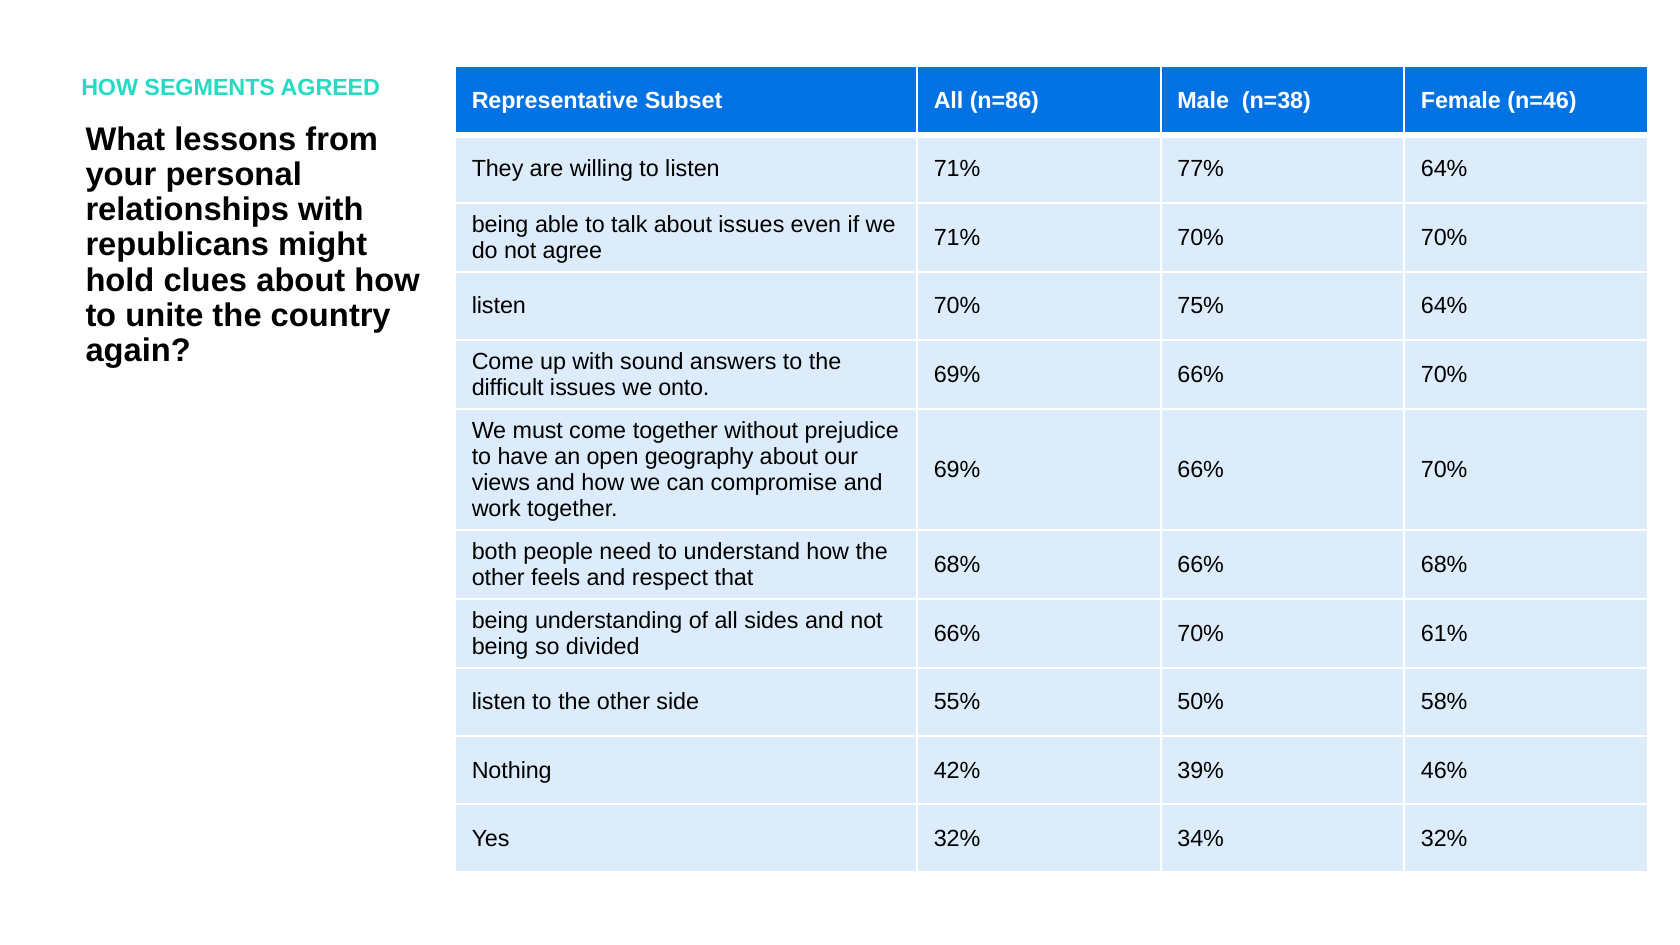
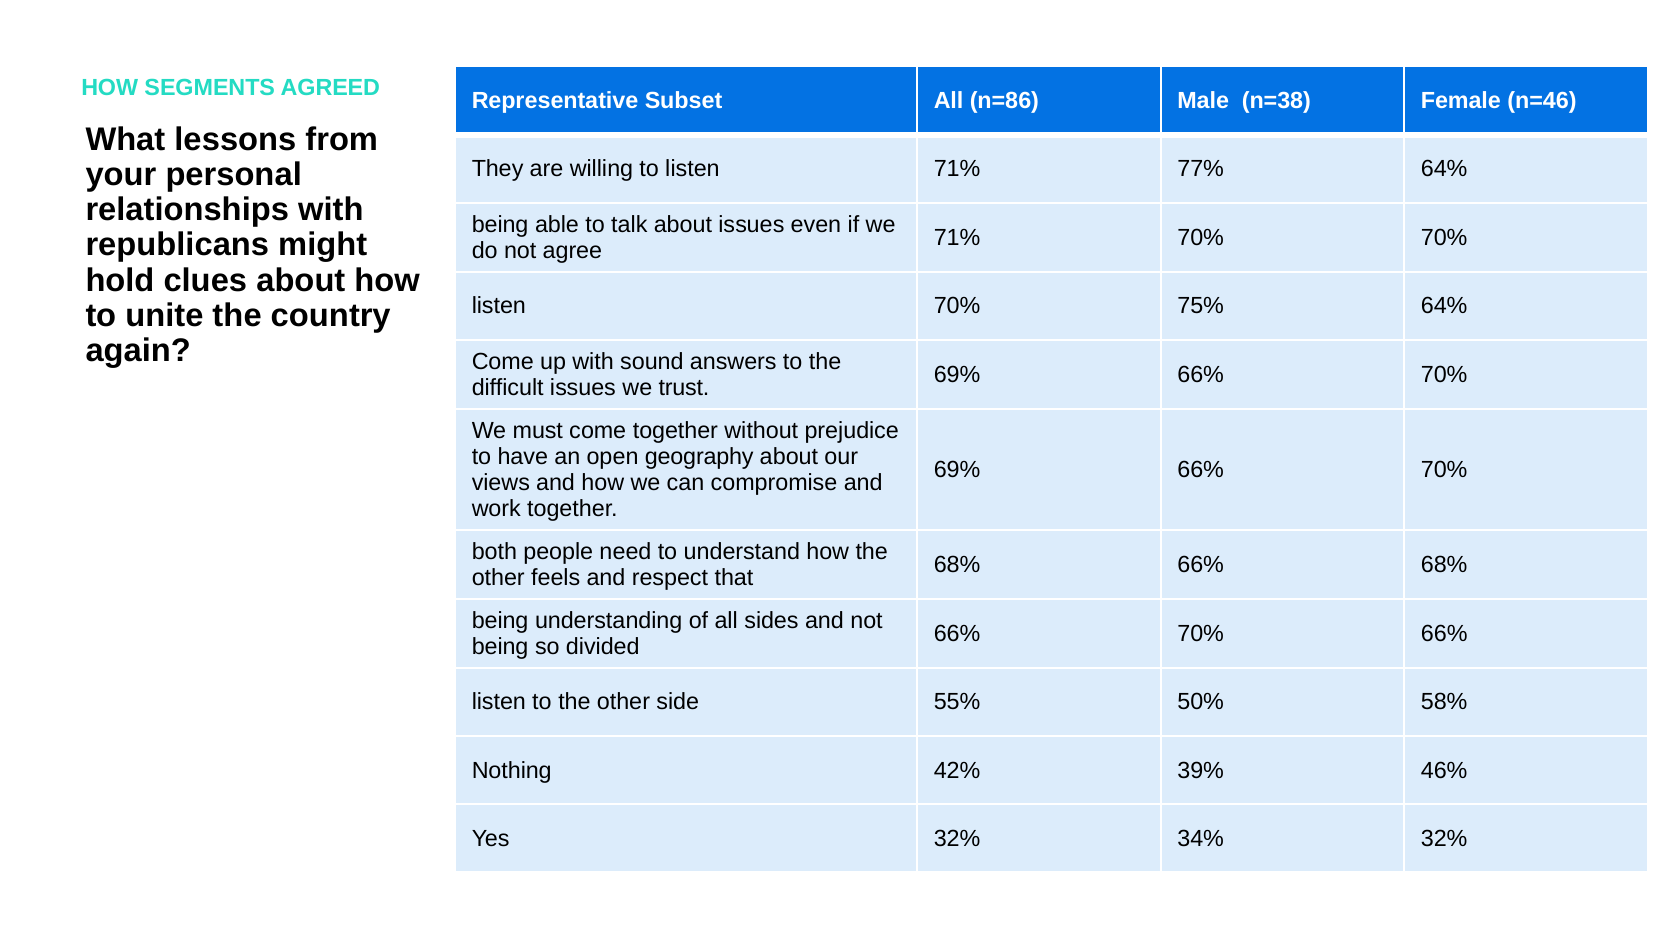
onto: onto -> trust
70% 61%: 61% -> 66%
